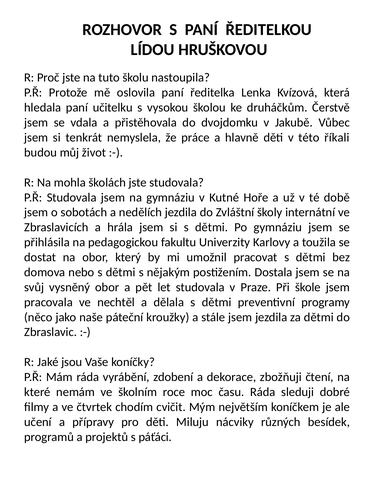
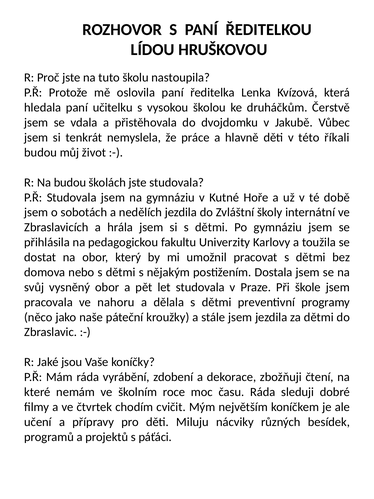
Na mohla: mohla -> budou
nechtěl: nechtěl -> nahoru
